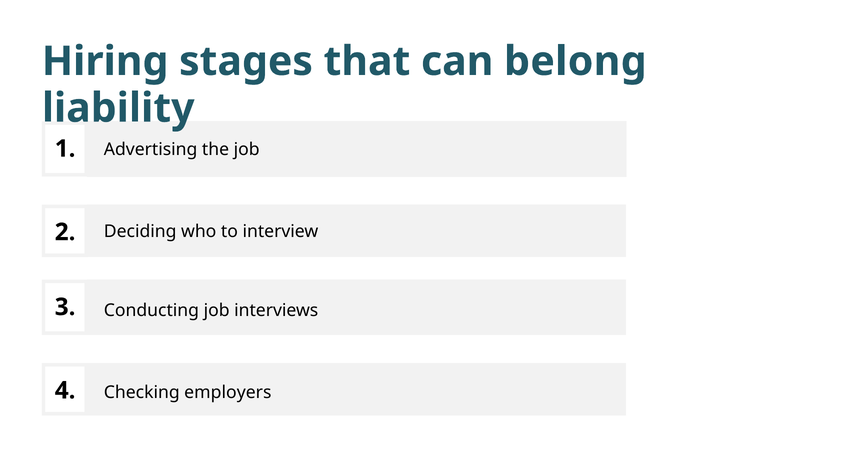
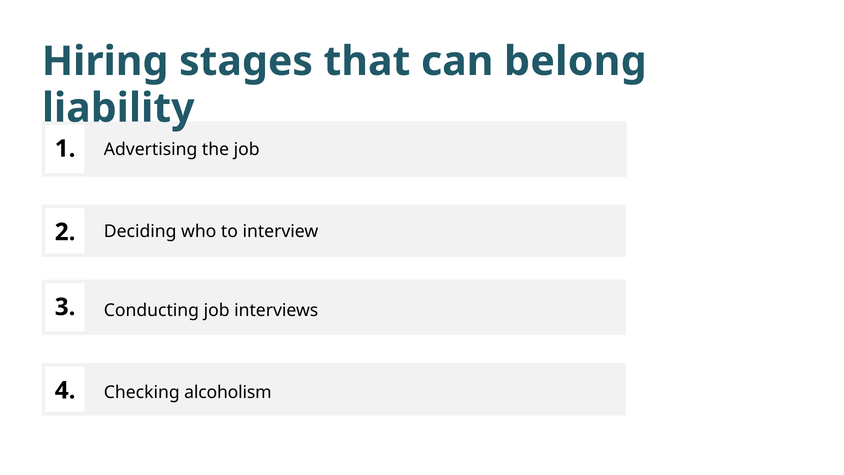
employers: employers -> alcoholism
